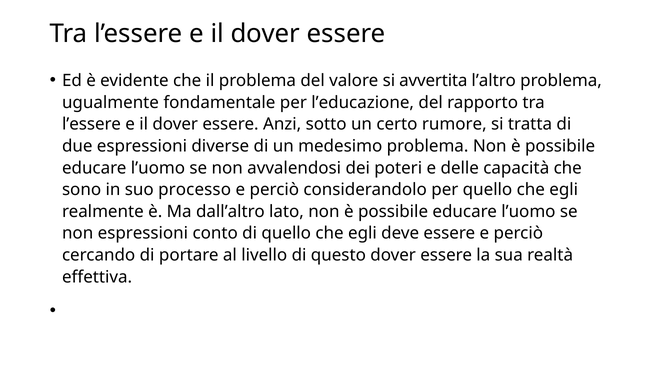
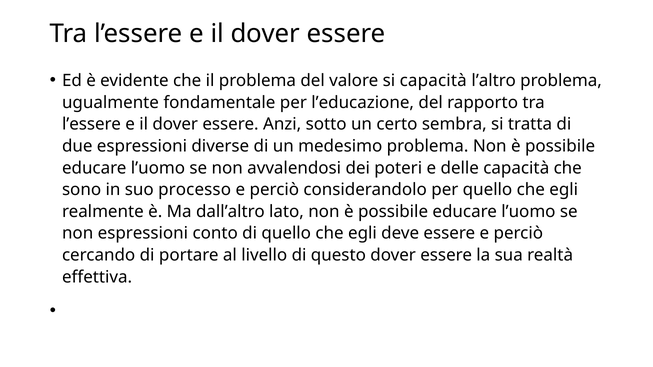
si avvertita: avvertita -> capacità
rumore: rumore -> sembra
